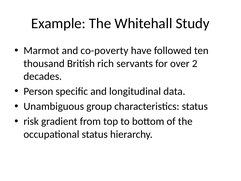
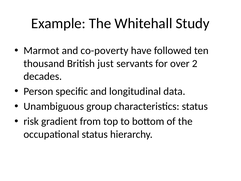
rich: rich -> just
